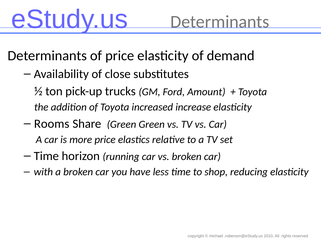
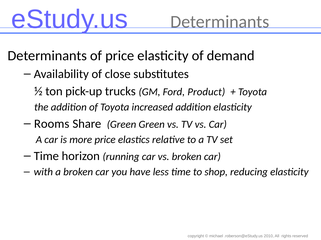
Amount: Amount -> Product
increased increase: increase -> addition
